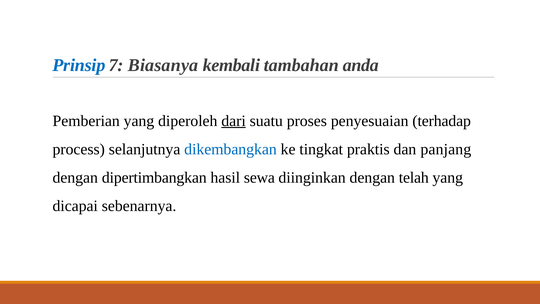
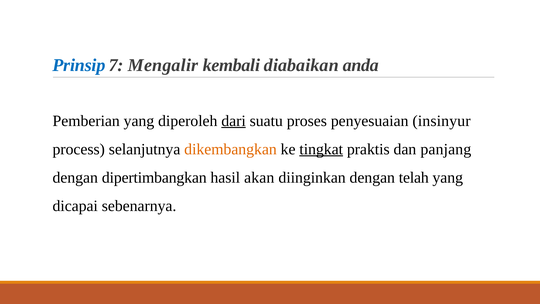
Biasanya: Biasanya -> Mengalir
tambahan: tambahan -> diabaikan
terhadap: terhadap -> insinyur
dikembangkan colour: blue -> orange
tingkat underline: none -> present
sewa: sewa -> akan
